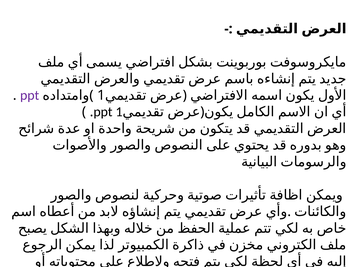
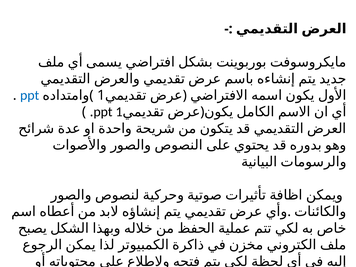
ppt at (30, 95) colour: purple -> blue
